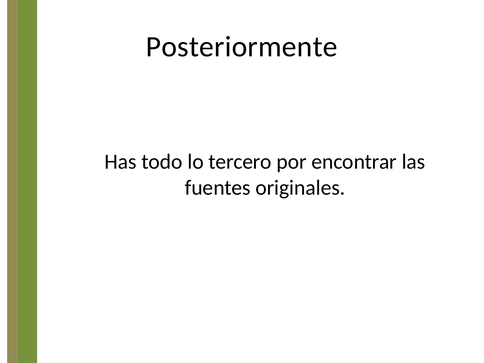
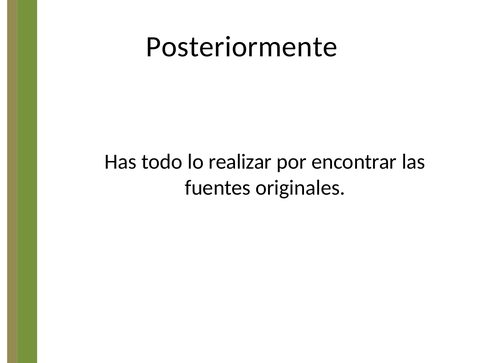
tercero: tercero -> realizar
